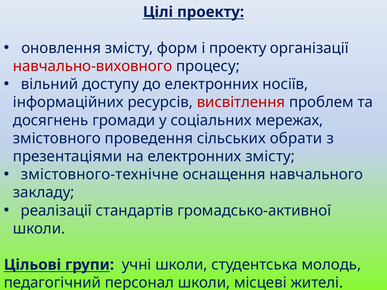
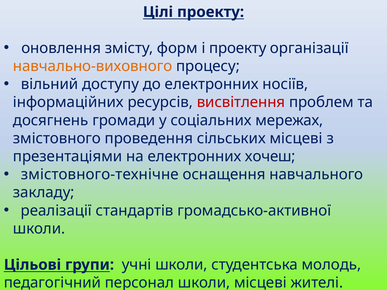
навчально-виховного colour: red -> orange
сільських обрати: обрати -> місцеві
електронних змісту: змісту -> хочеш
